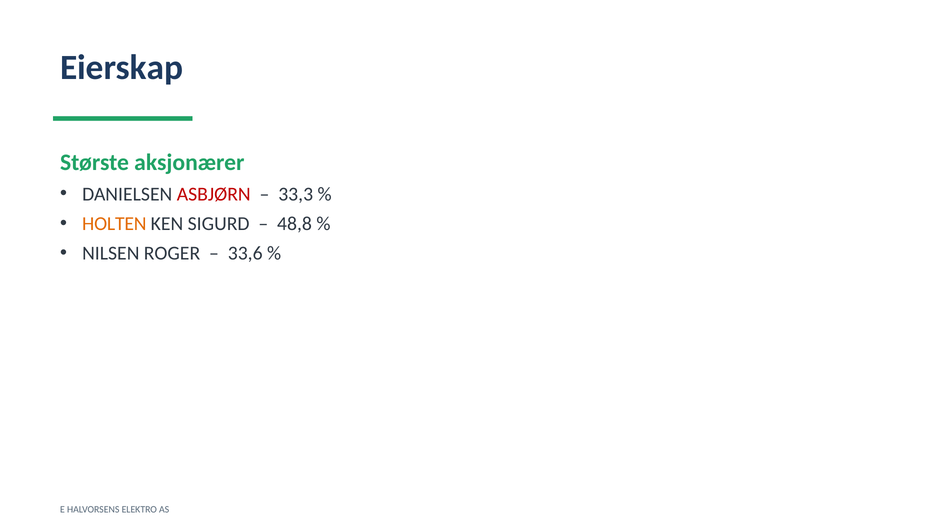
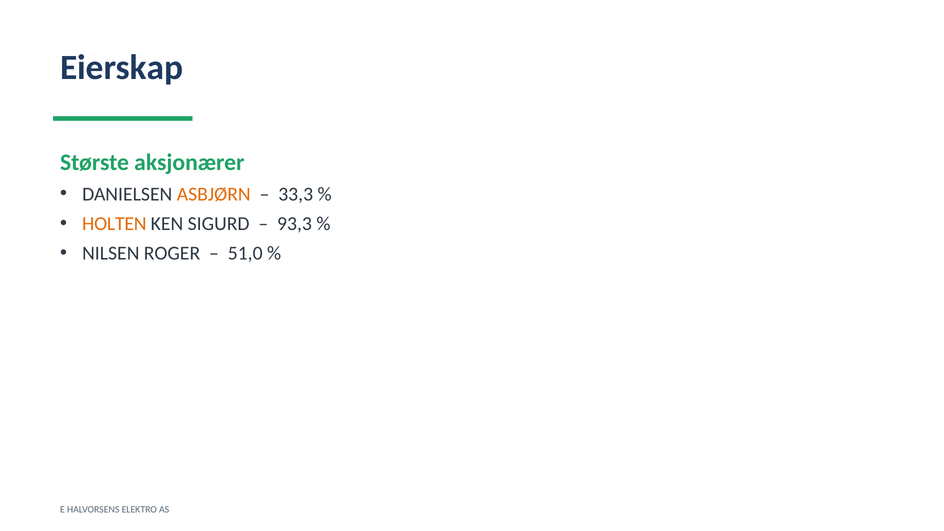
ASBJØRN colour: red -> orange
48,8: 48,8 -> 93,3
33,6: 33,6 -> 51,0
